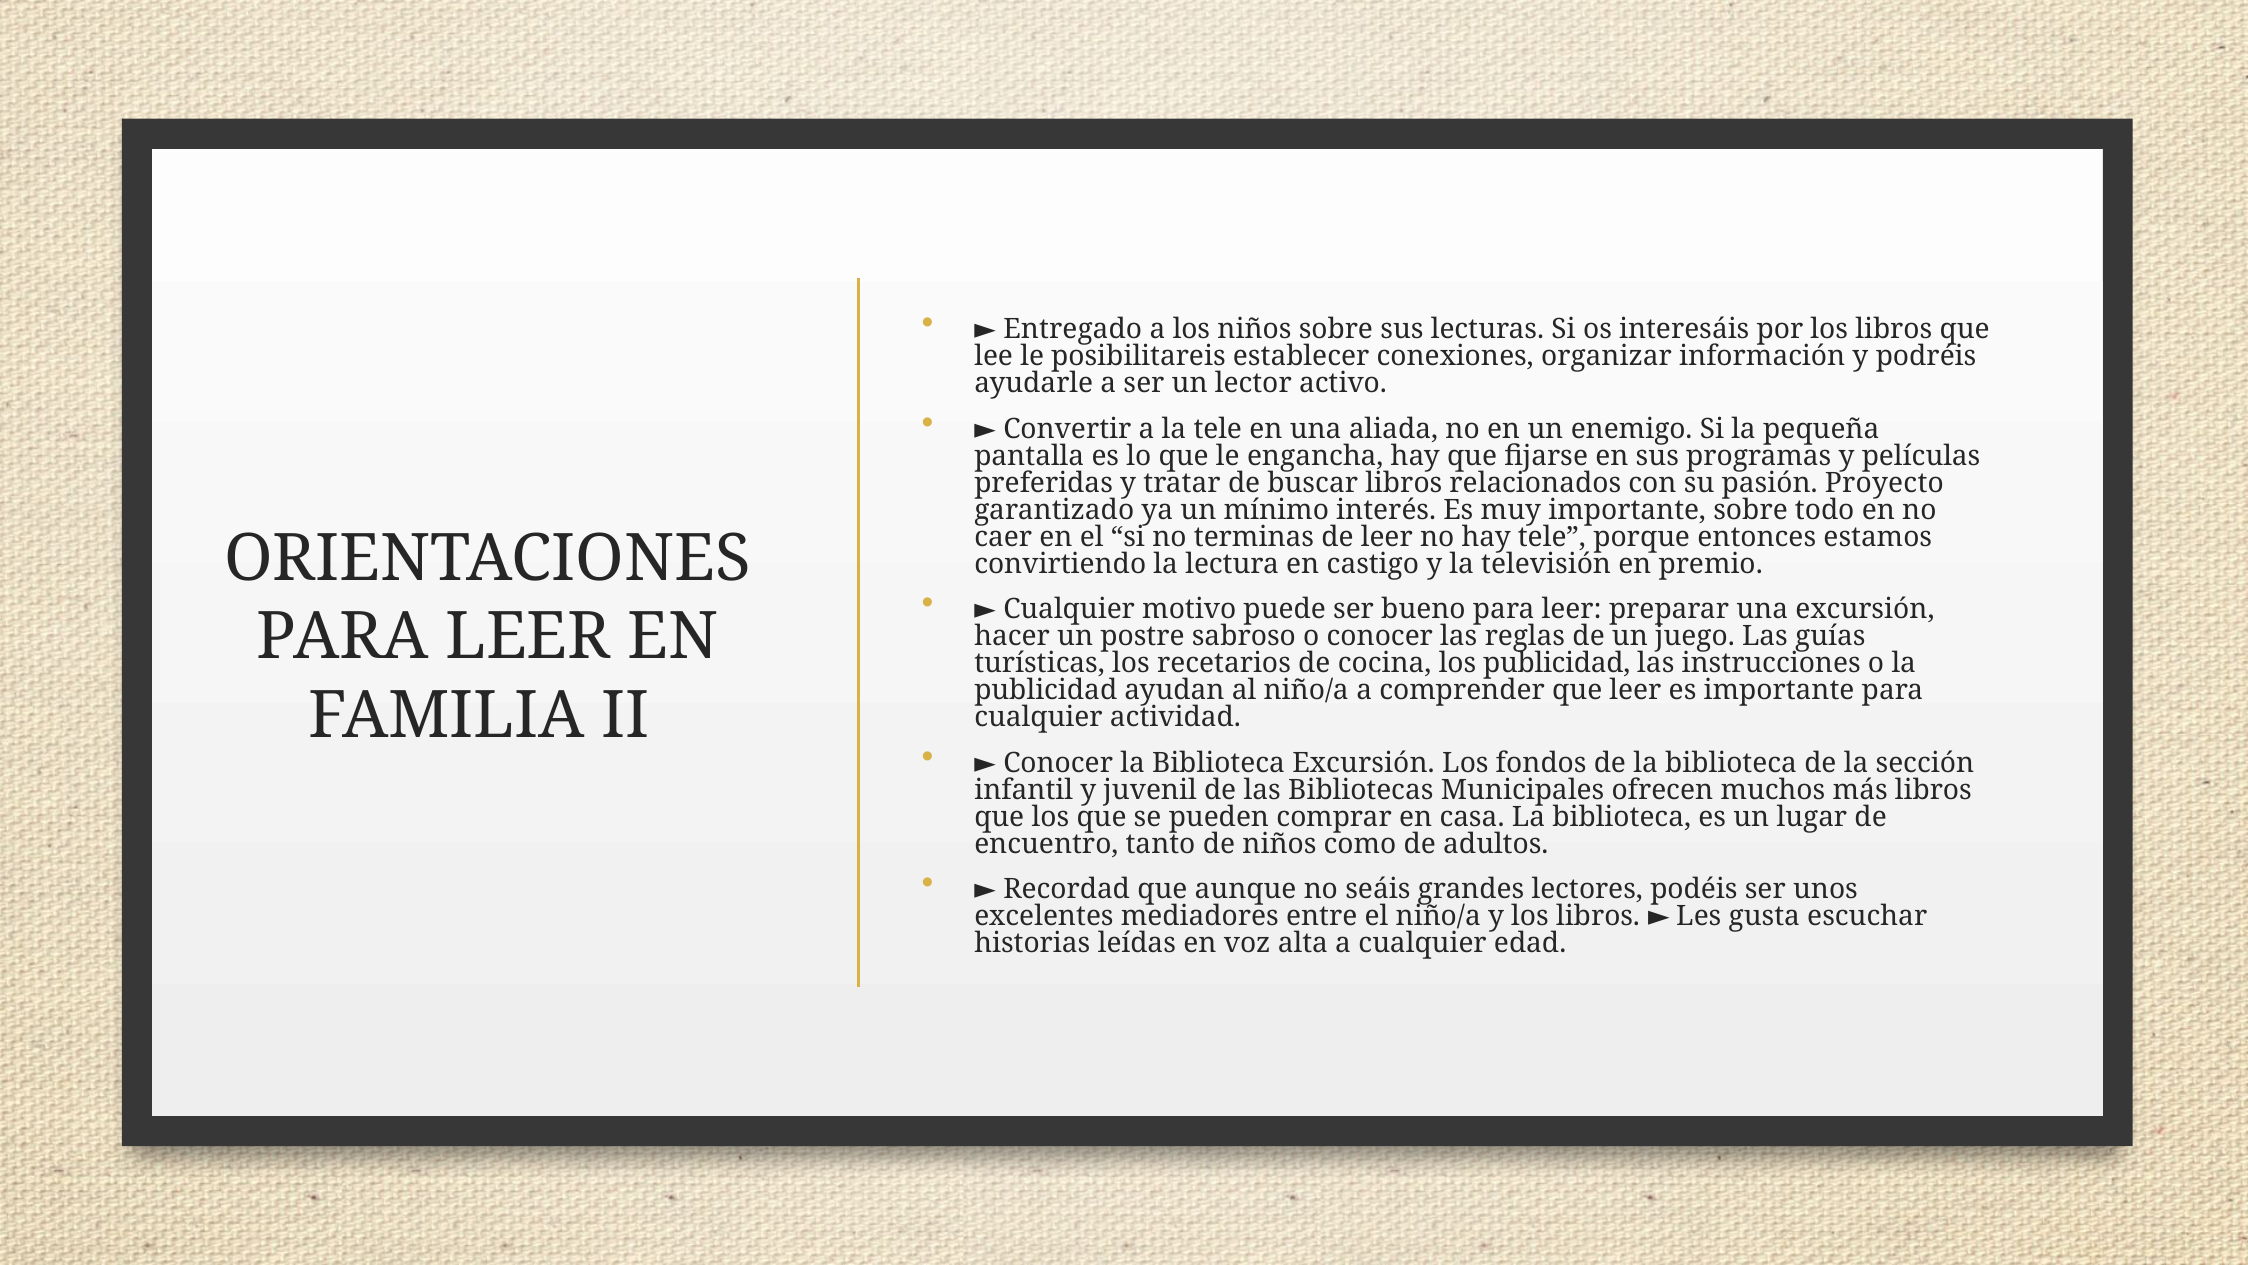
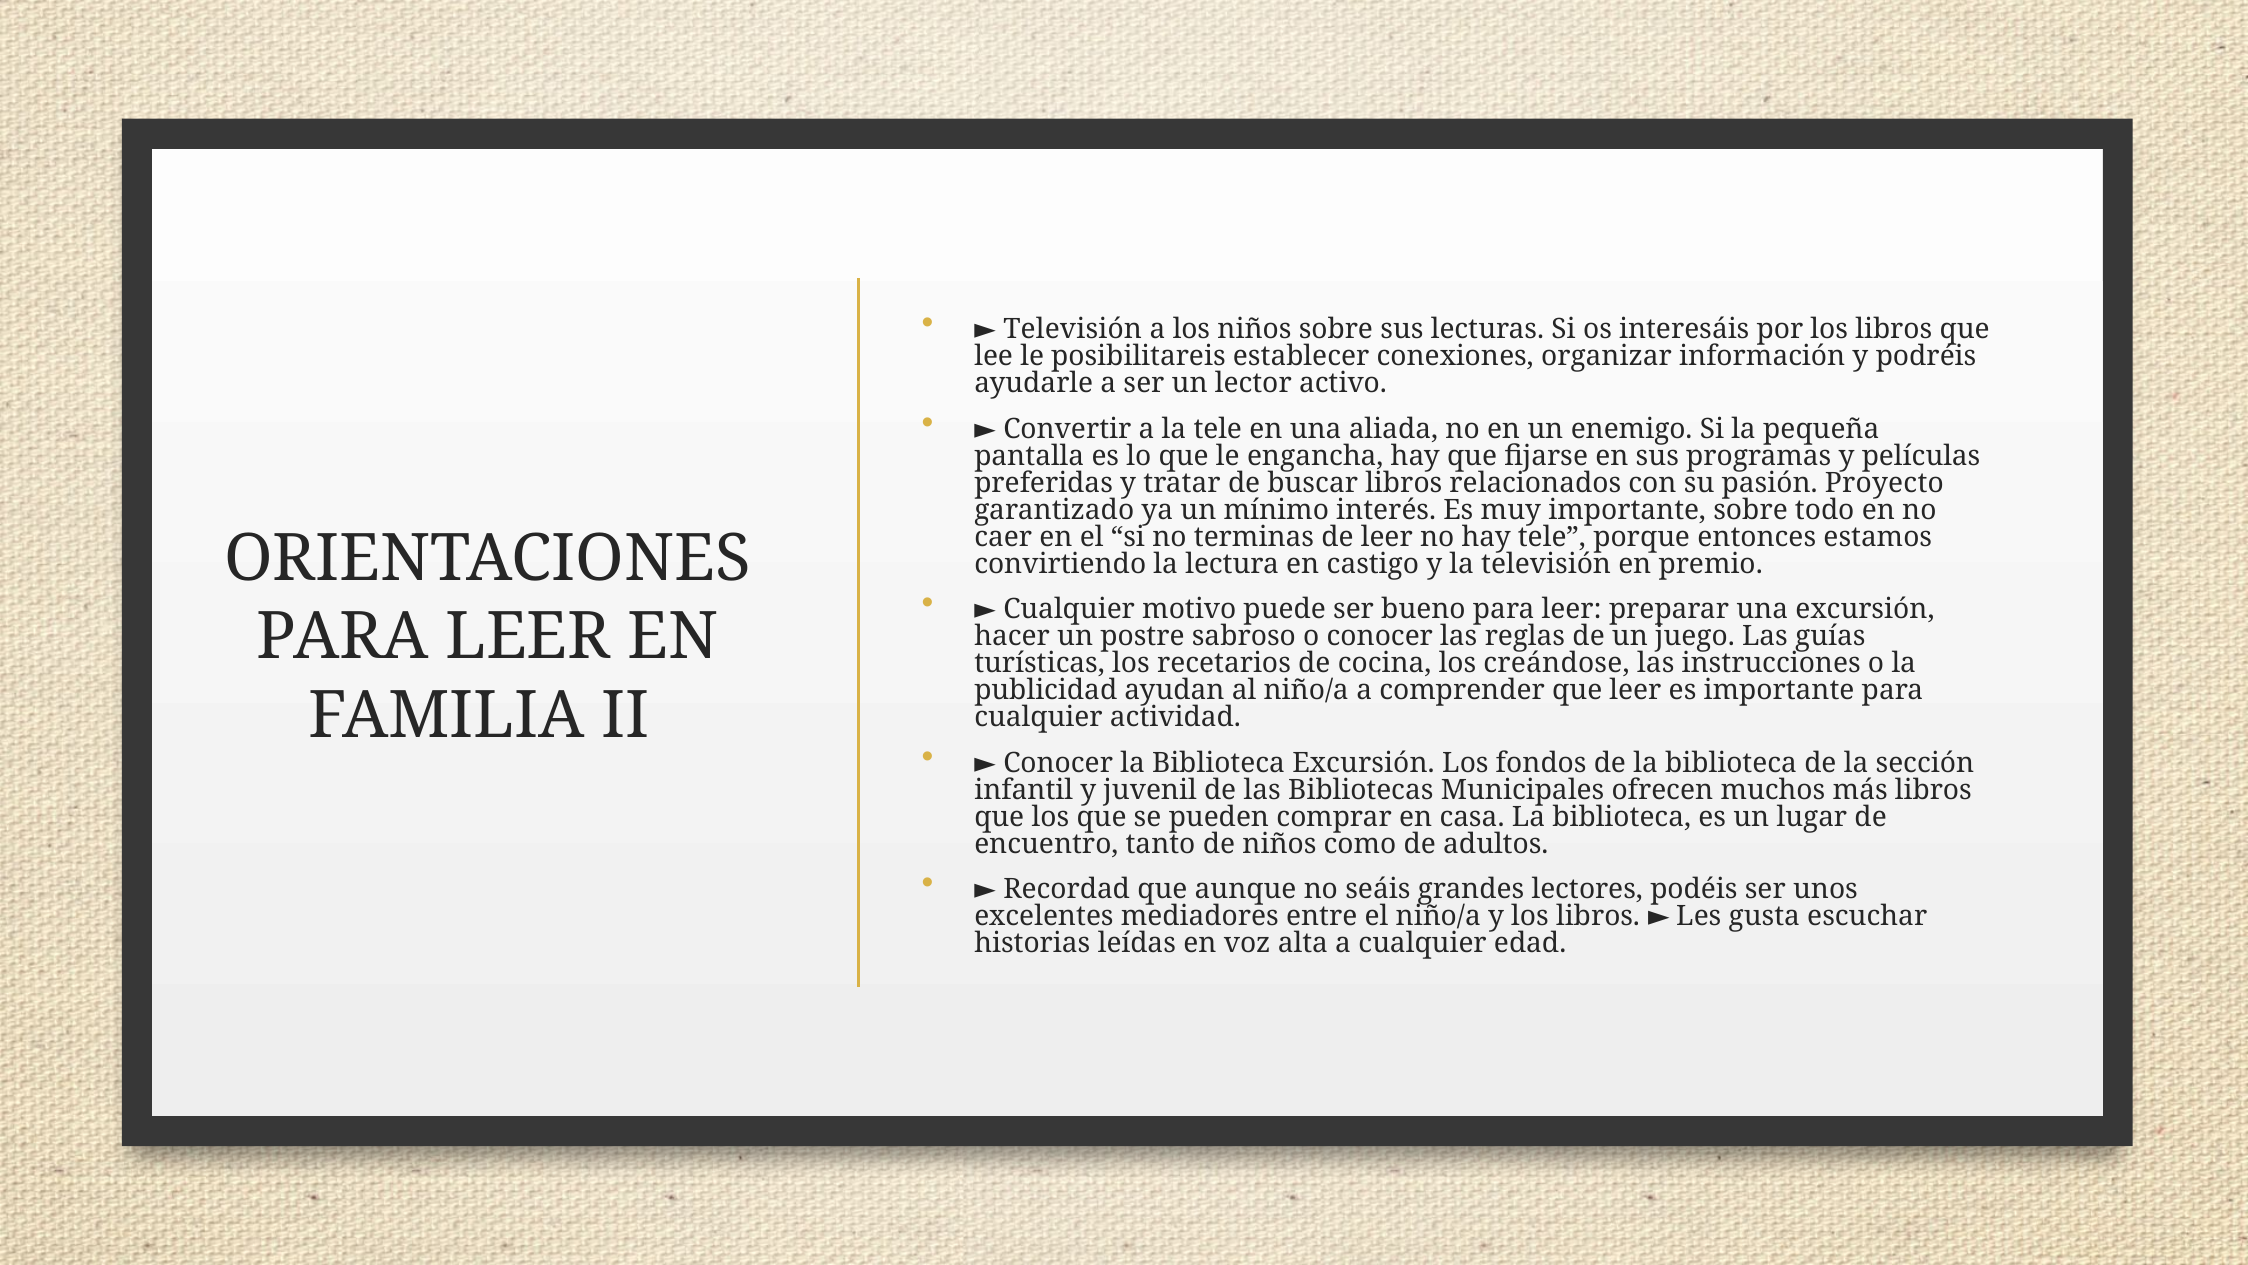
Entregado at (1073, 330): Entregado -> Televisión
los publicidad: publicidad -> creándose
